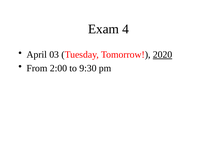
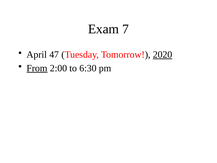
4: 4 -> 7
03: 03 -> 47
From underline: none -> present
9:30: 9:30 -> 6:30
